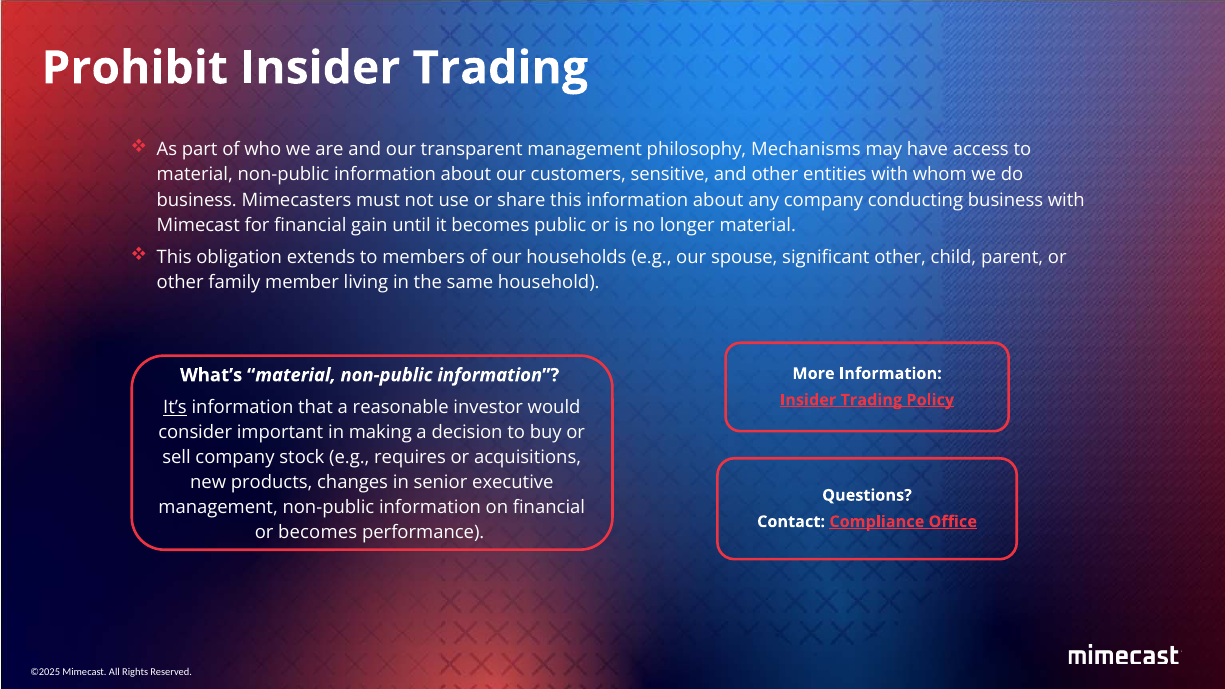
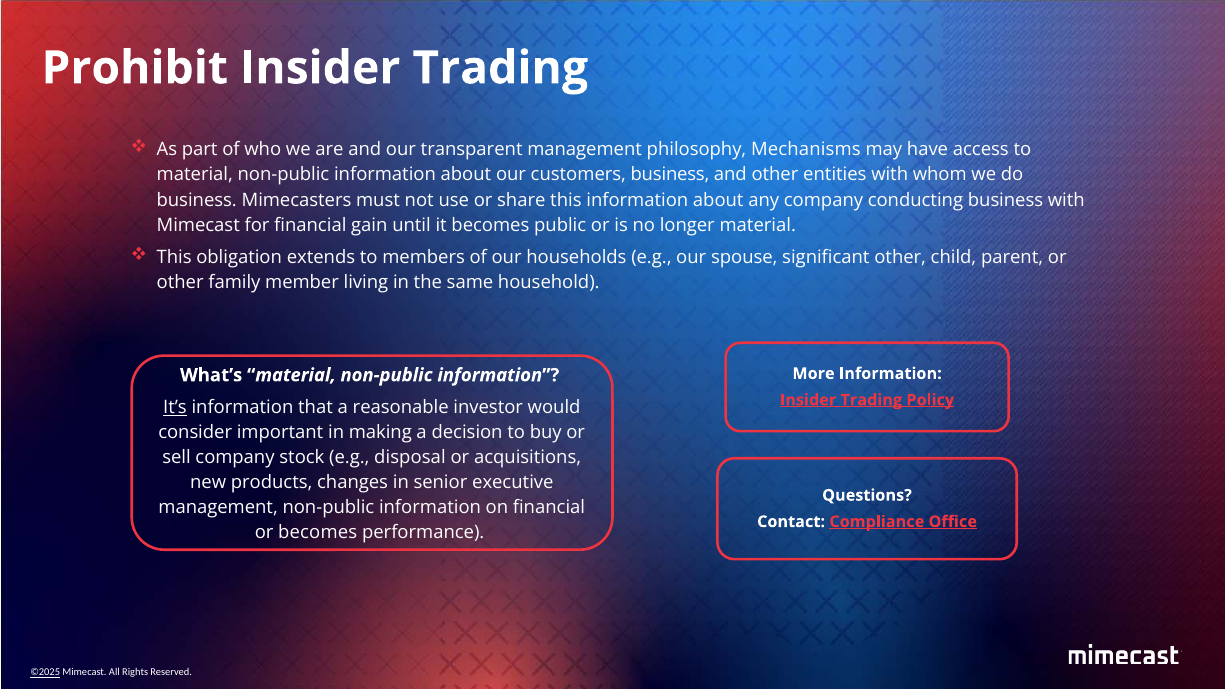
customers sensitive: sensitive -> business
requires: requires -> disposal
©2025 underline: none -> present
